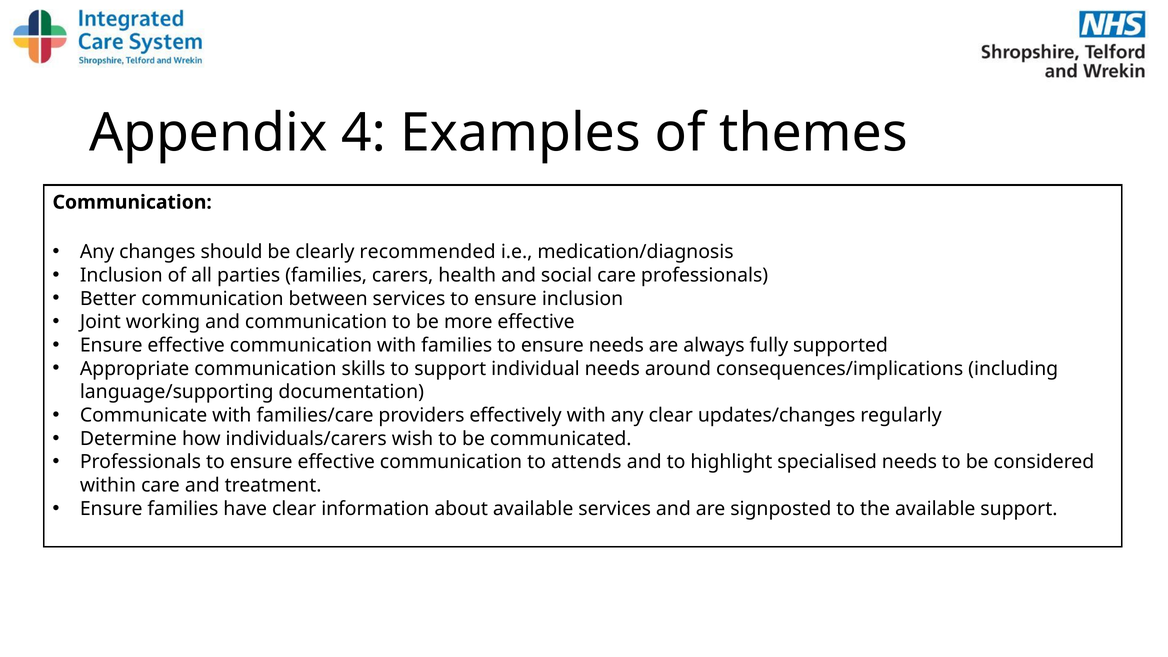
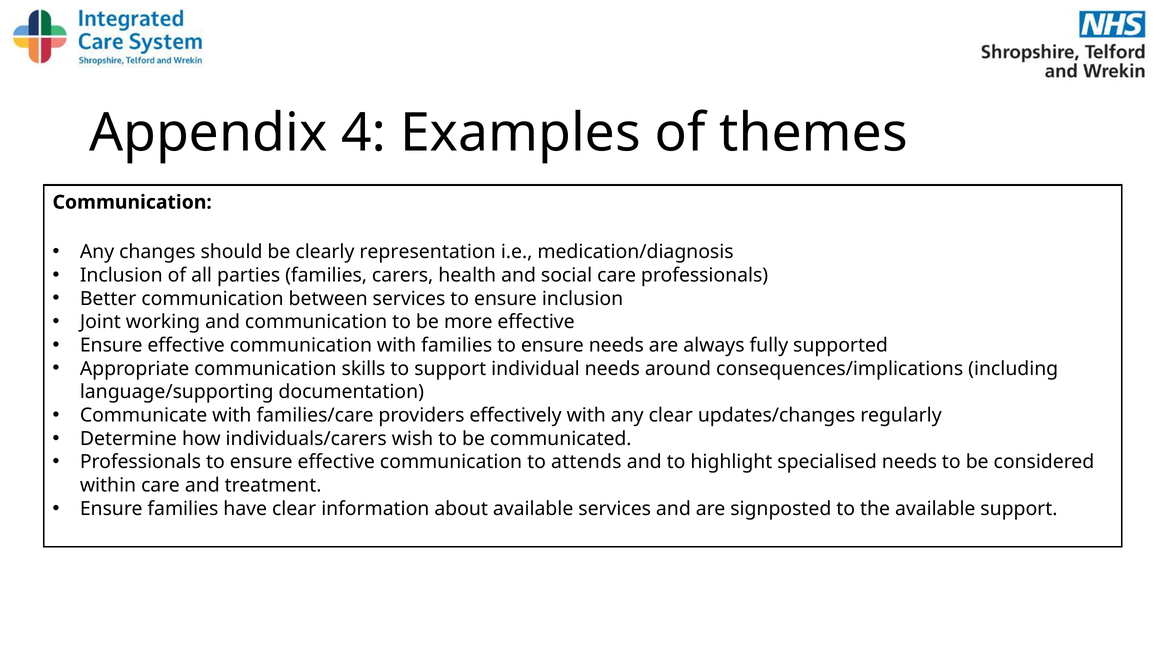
recommended: recommended -> representation
